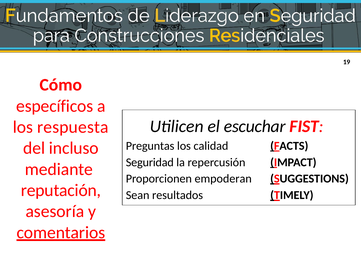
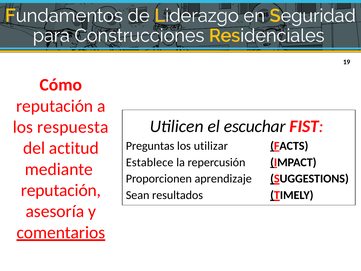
específicos at (55, 106): específicos -> reputación
calidad: calidad -> utilizar
incluso: incluso -> actitud
Seguridad: Seguridad -> Establece
empoderan: empoderan -> aprendizaje
